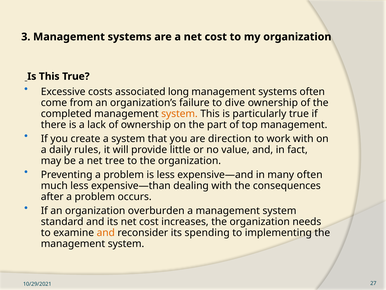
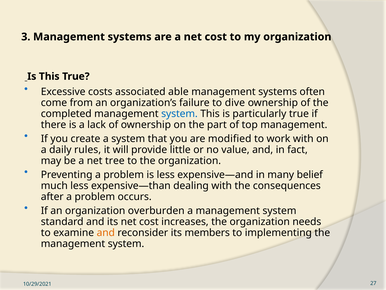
long: long -> able
system at (179, 114) colour: orange -> blue
direction: direction -> modified
many often: often -> belief
spending: spending -> members
